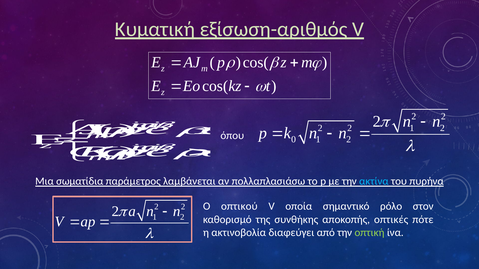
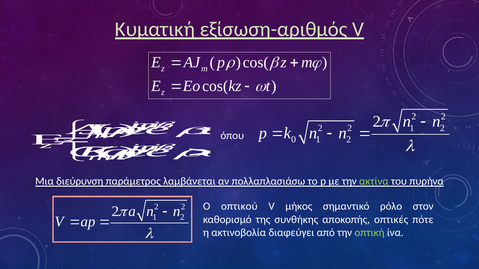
σωματίδια: σωματίδια -> διεύρυνση
ακτίνα colour: light blue -> light green
οποία: οποία -> μήκος
